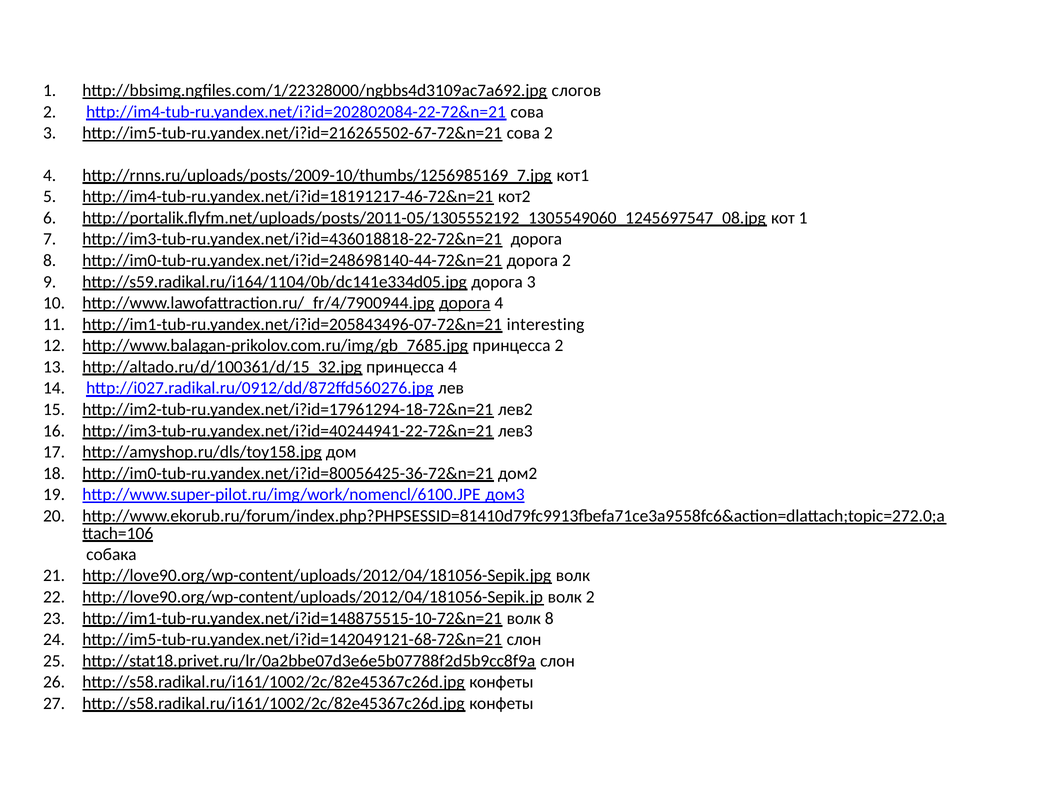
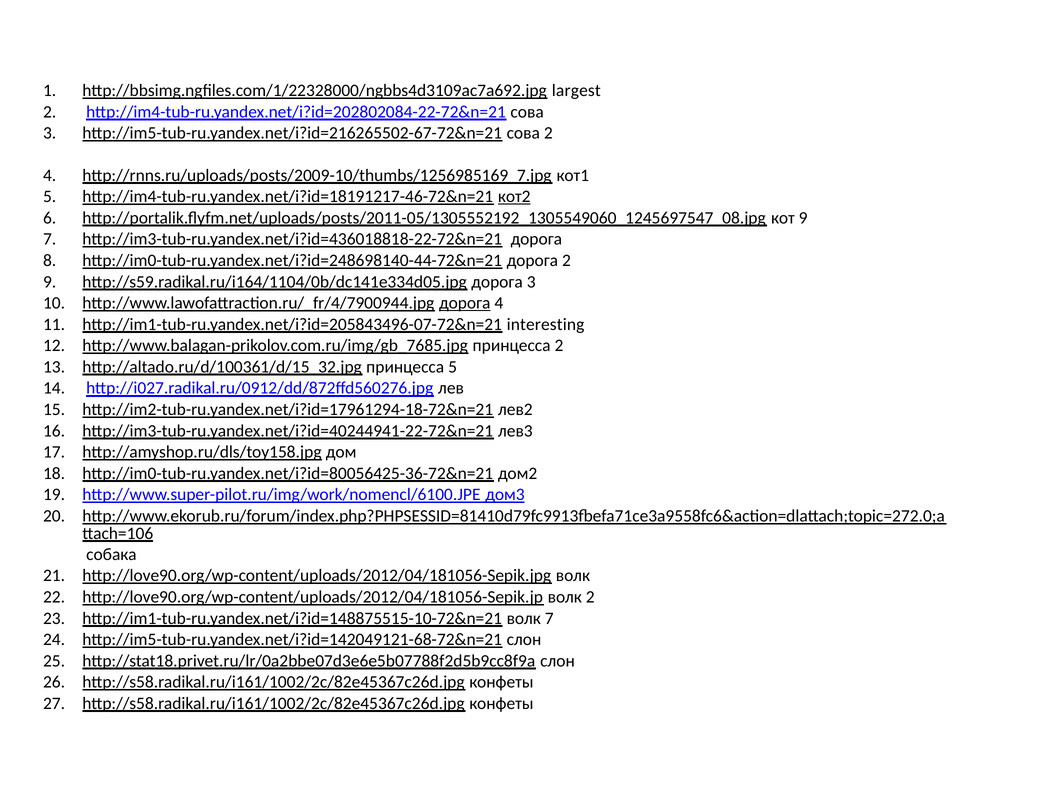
слогов: слогов -> largest
кот2 underline: none -> present
кот 1: 1 -> 9
принцесса 4: 4 -> 5
волк 8: 8 -> 7
